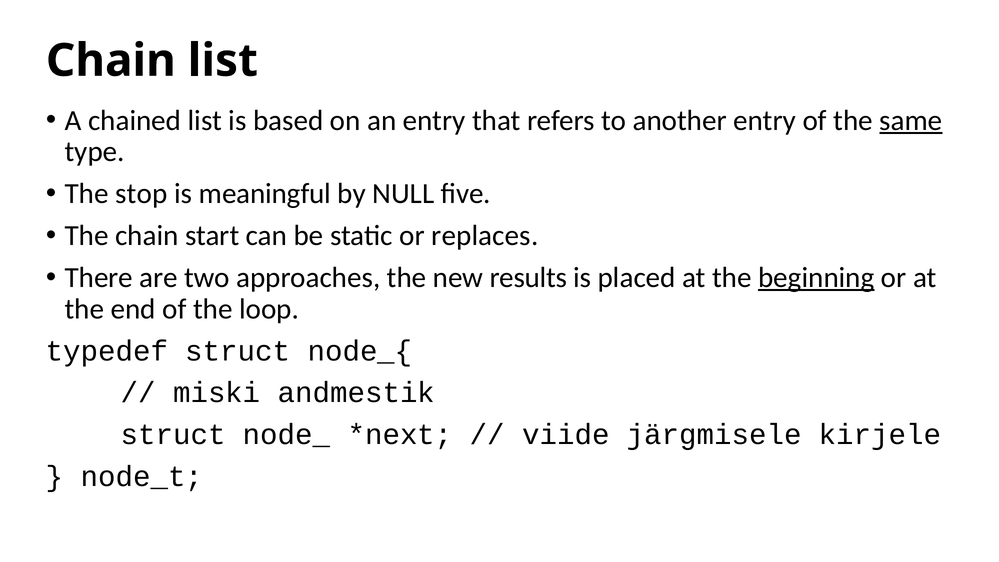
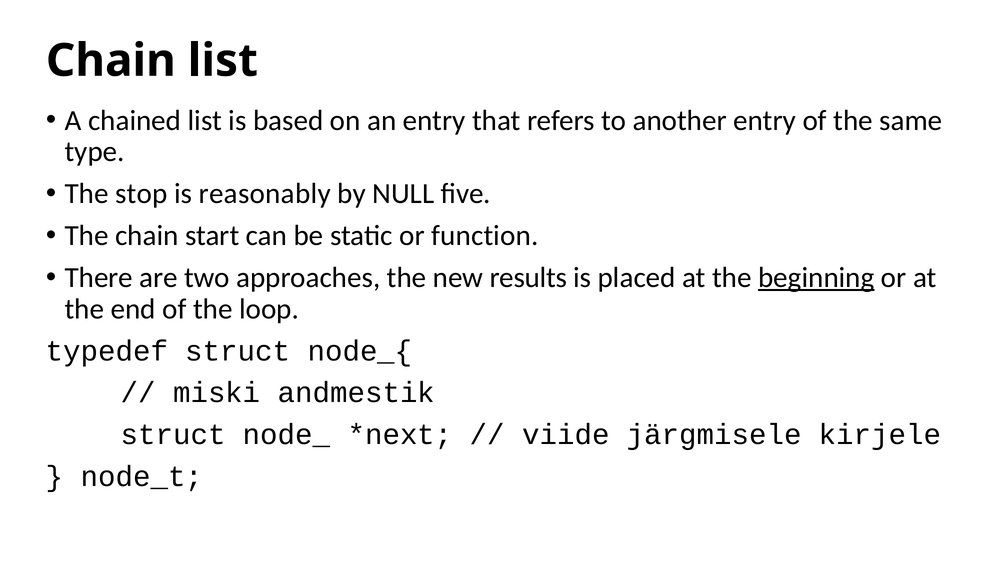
same underline: present -> none
meaningful: meaningful -> reasonably
replaces: replaces -> function
